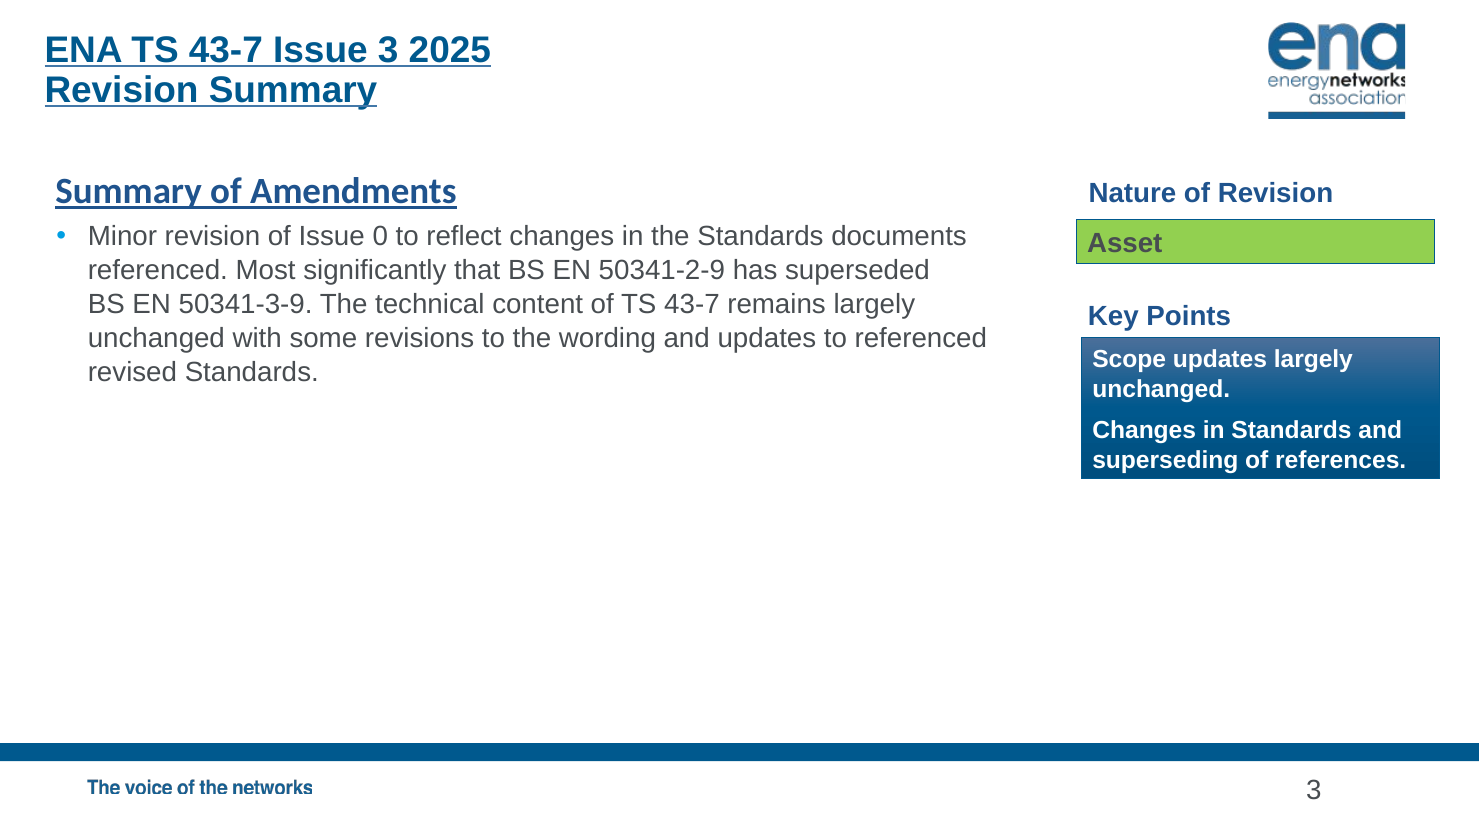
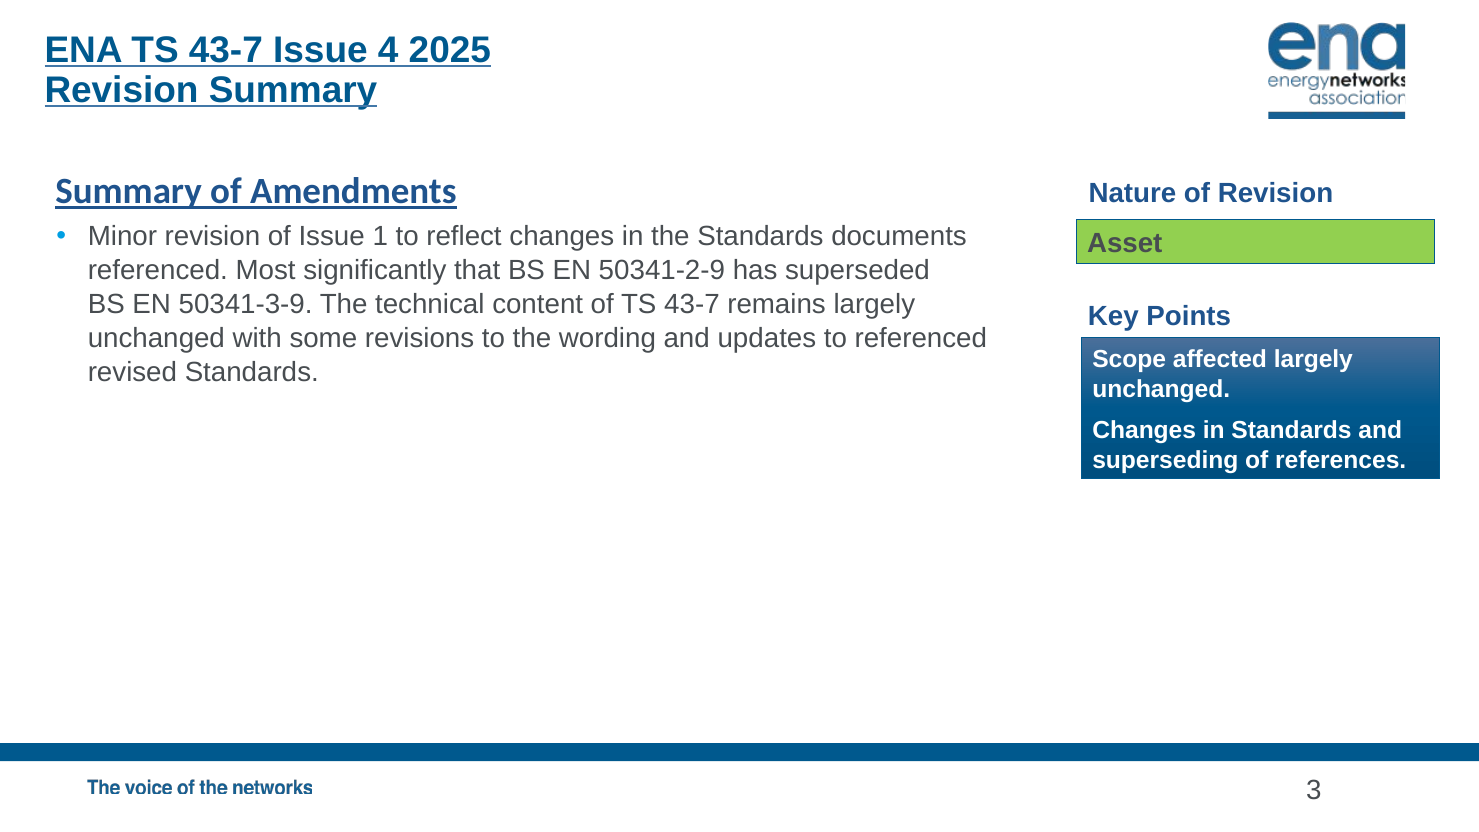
Issue 3: 3 -> 4
0: 0 -> 1
Scope updates: updates -> affected
